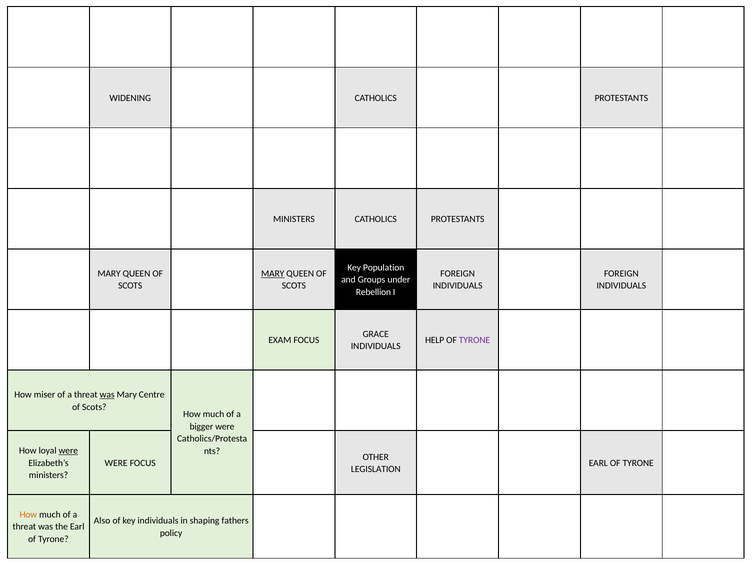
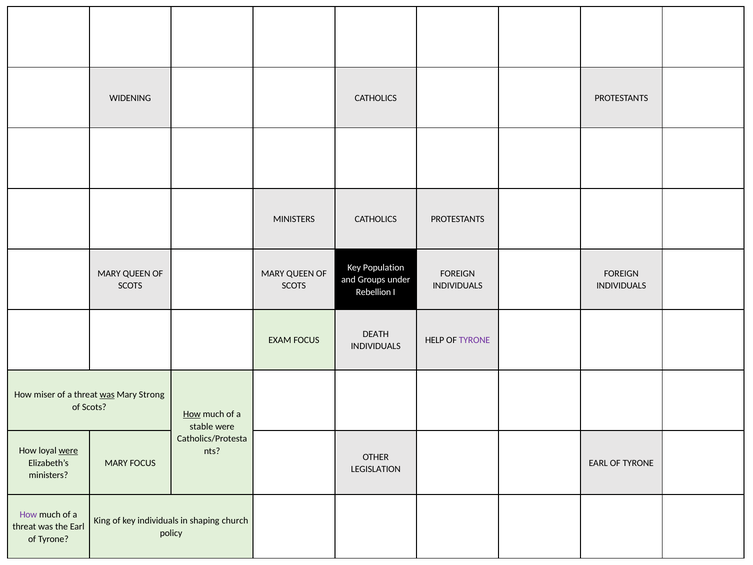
MARY at (273, 273) underline: present -> none
GRACE: GRACE -> DEATH
Centre: Centre -> Strong
How at (192, 414) underline: none -> present
bigger: bigger -> stable
WERE at (116, 463): WERE -> MARY
How at (28, 514) colour: orange -> purple
Also: Also -> King
fathers: fathers -> church
